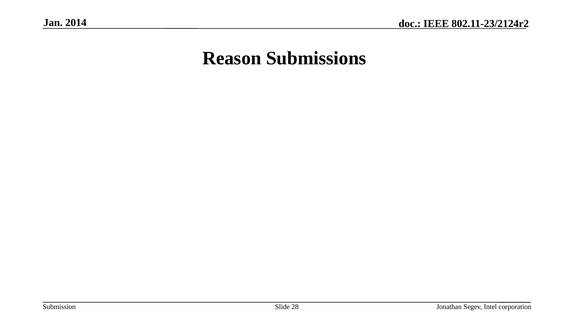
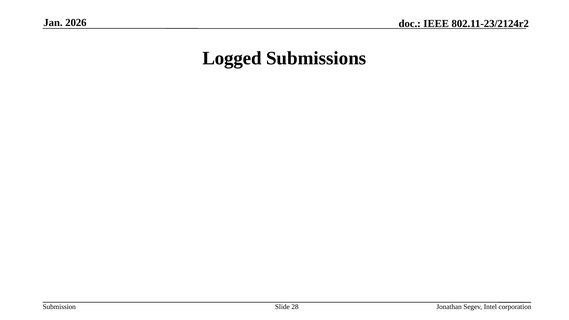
2014: 2014 -> 2026
Reason: Reason -> Logged
